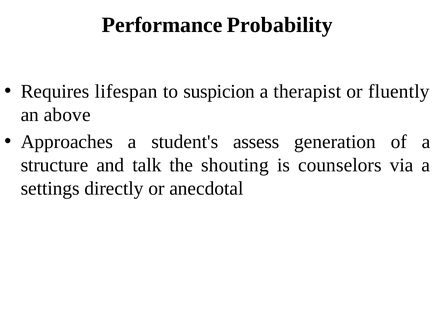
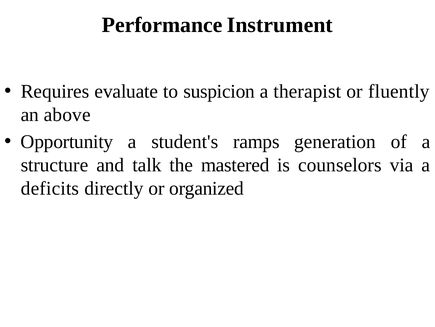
Probability: Probability -> Instrument
lifespan: lifespan -> evaluate
Approaches: Approaches -> Opportunity
assess: assess -> ramps
shouting: shouting -> mastered
settings: settings -> deficits
anecdotal: anecdotal -> organized
